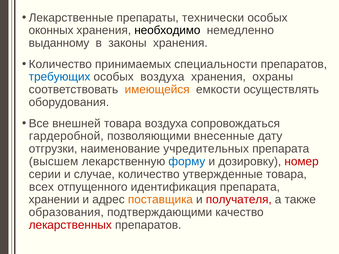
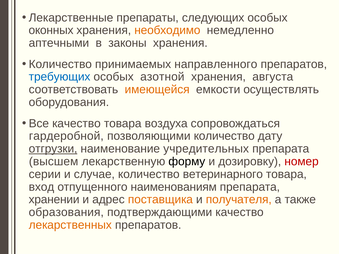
технически: технически -> следующих
необходимо colour: black -> orange
выданному: выданному -> аптечными
специальности: специальности -> направленного
особых воздуха: воздуха -> азотной
охраны: охраны -> августа
Все внешней: внешней -> качество
позволяющими внесенные: внесенные -> количество
отгрузки underline: none -> present
форму colour: blue -> black
утвержденные: утвержденные -> ветеринарного
всех: всех -> вход
идентификация: идентификация -> наименованиям
получателя colour: red -> orange
лекарственных colour: red -> orange
